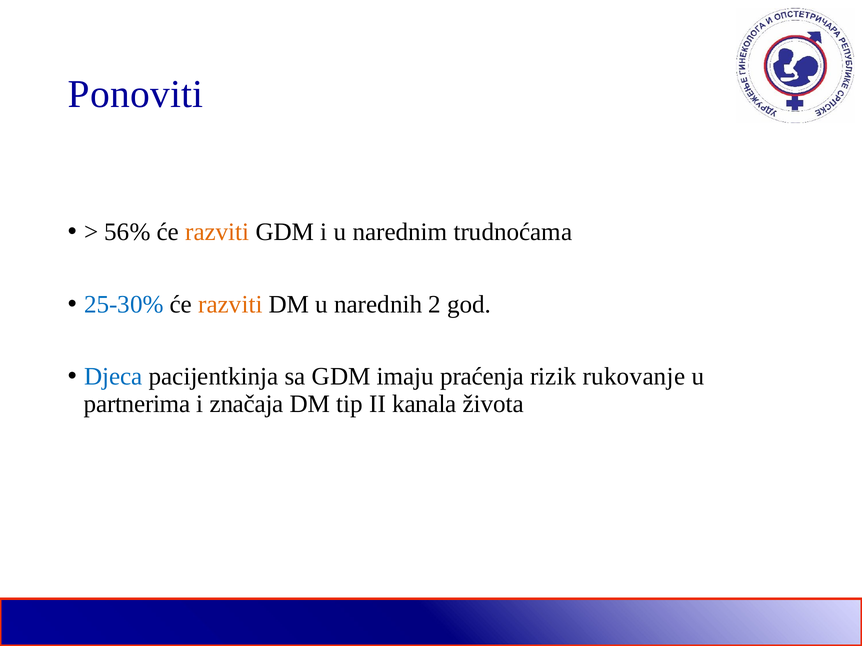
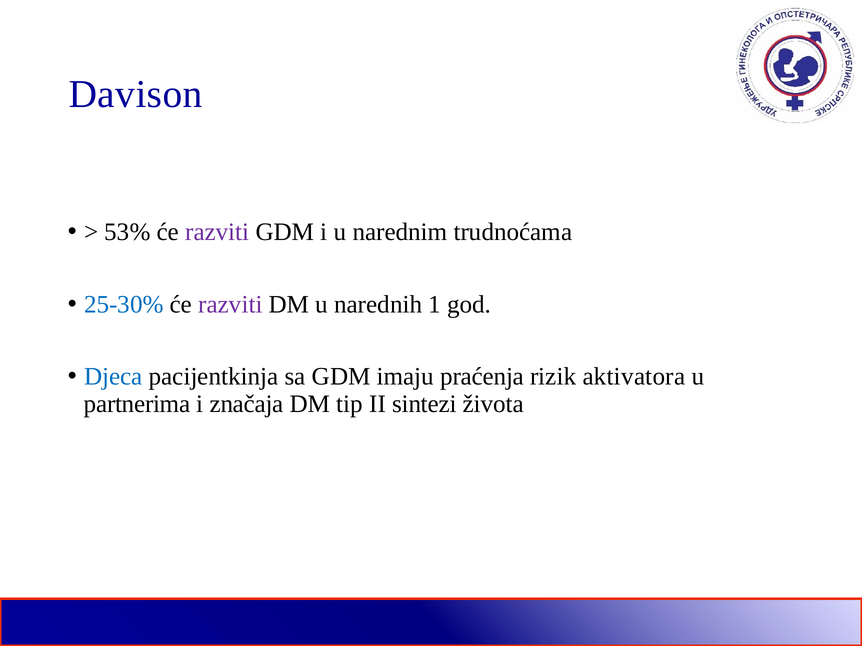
Ponoviti: Ponoviti -> Davison
56%: 56% -> 53%
razviti at (217, 232) colour: orange -> purple
razviti at (230, 305) colour: orange -> purple
2: 2 -> 1
rukovanje: rukovanje -> aktivatora
kanala: kanala -> sintezi
